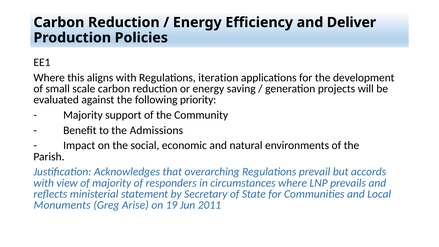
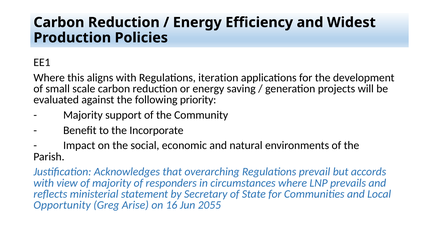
Deliver: Deliver -> Widest
Admissions: Admissions -> Incorporate
Monuments: Monuments -> Opportunity
19: 19 -> 16
2011: 2011 -> 2055
